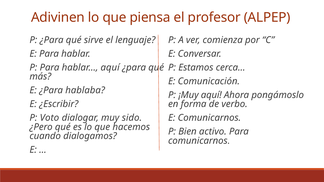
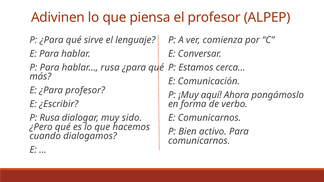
hablar… aquí: aquí -> rusa
¿Para hablaba: hablaba -> profesor
P Voto: Voto -> Rusa
